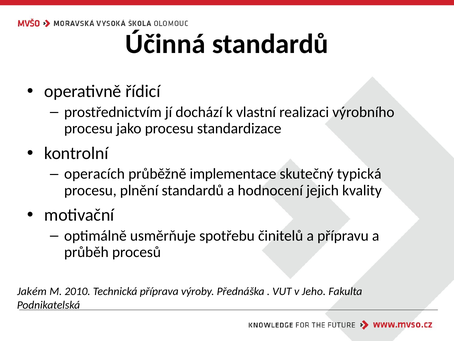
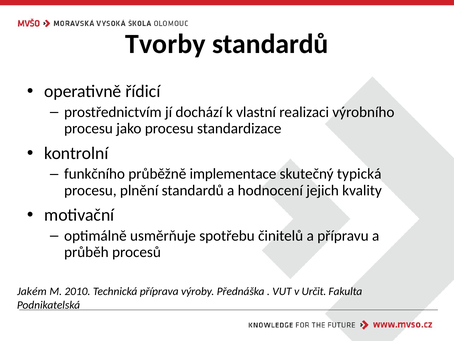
Účinná: Účinná -> Tvorby
operacích: operacích -> funkčního
Jeho: Jeho -> Určit
